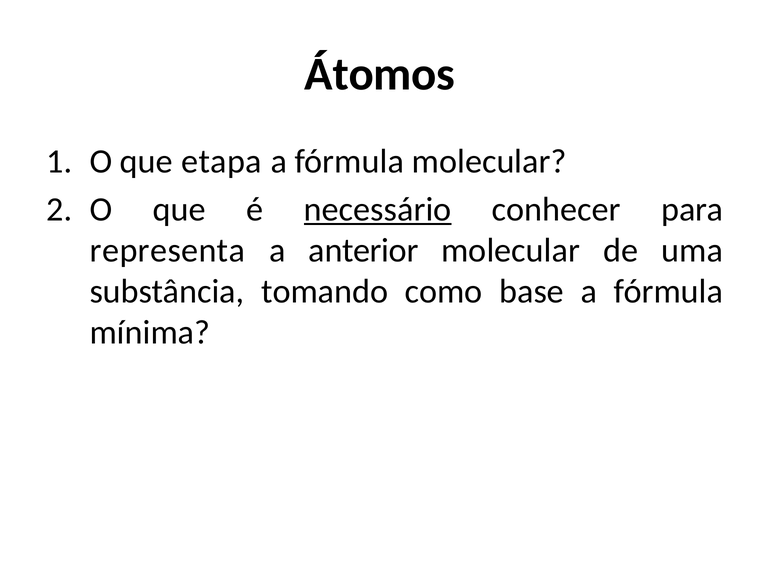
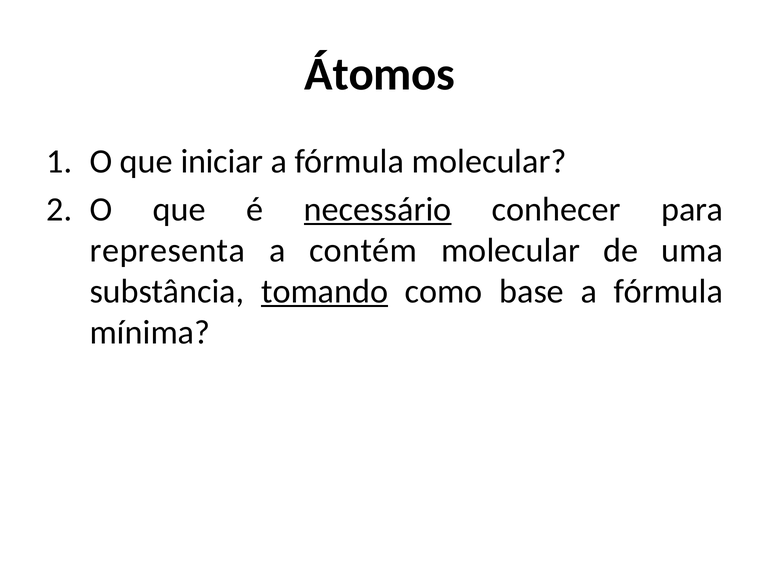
etapa: etapa -> iniciar
anterior: anterior -> contém
tomando underline: none -> present
